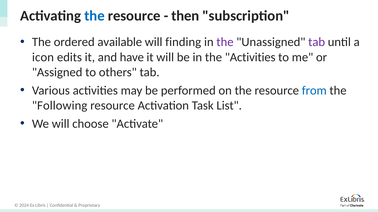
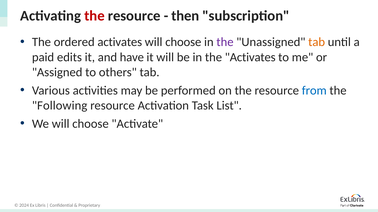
the at (94, 16) colour: blue -> red
ordered available: available -> activates
finding at (183, 42): finding -> choose
tab at (317, 42) colour: purple -> orange
icon: icon -> paid
the Activities: Activities -> Activates
